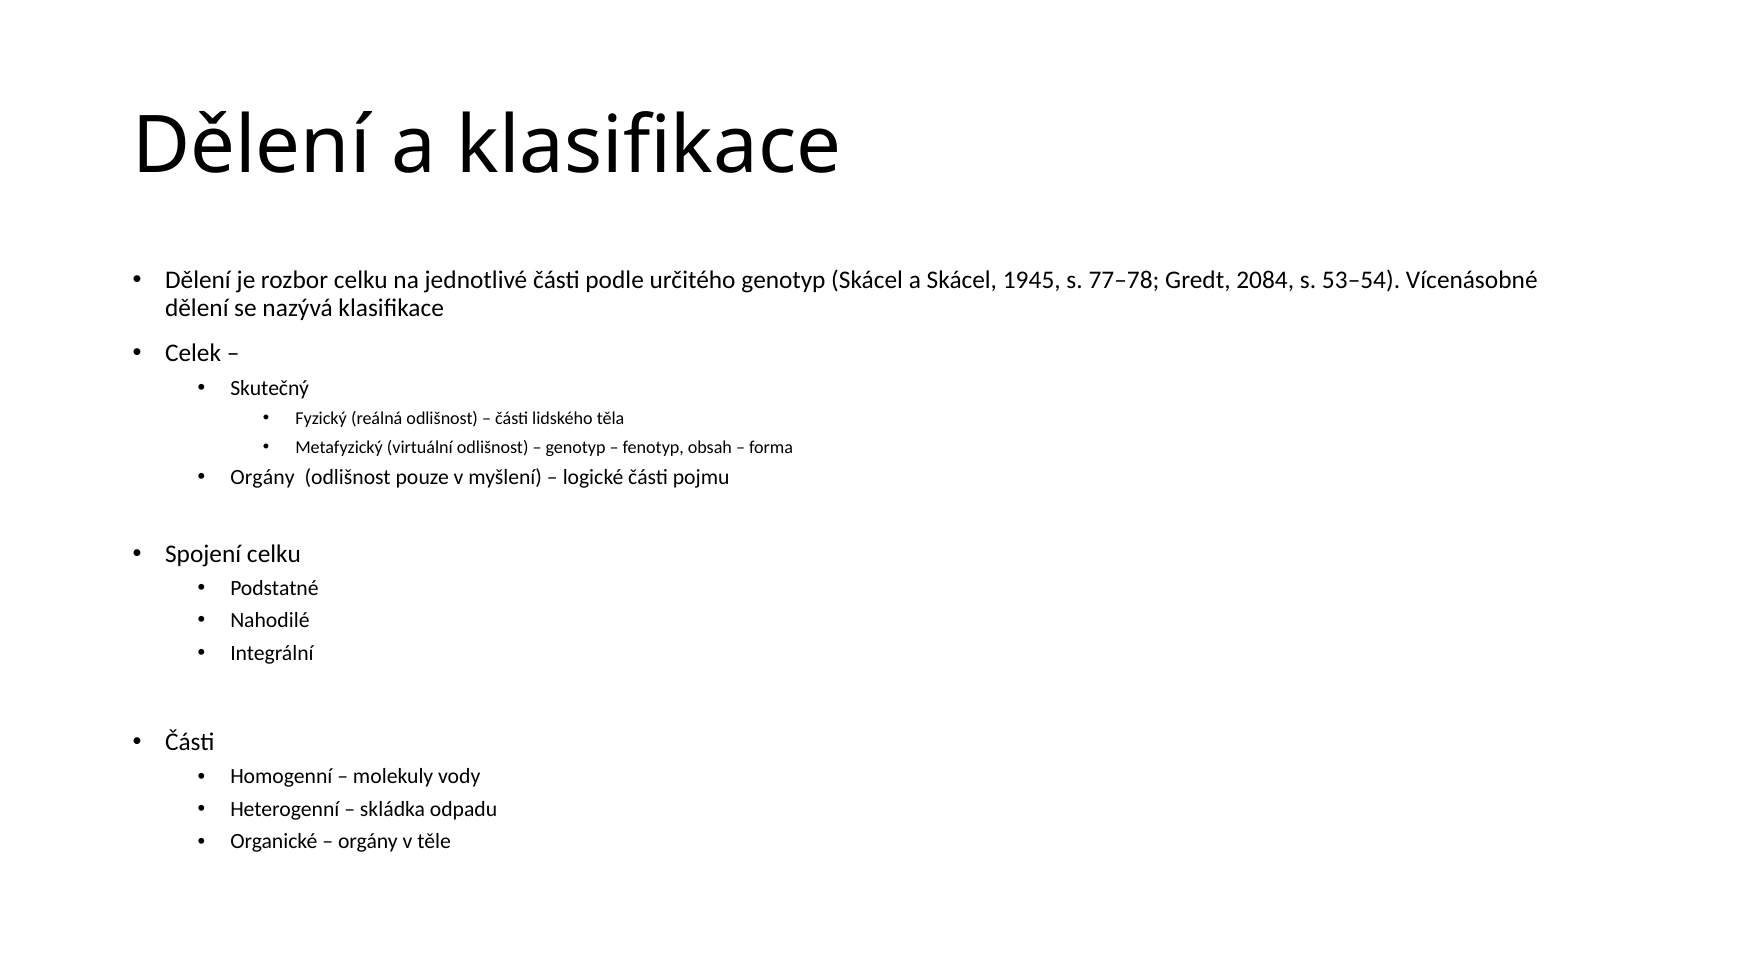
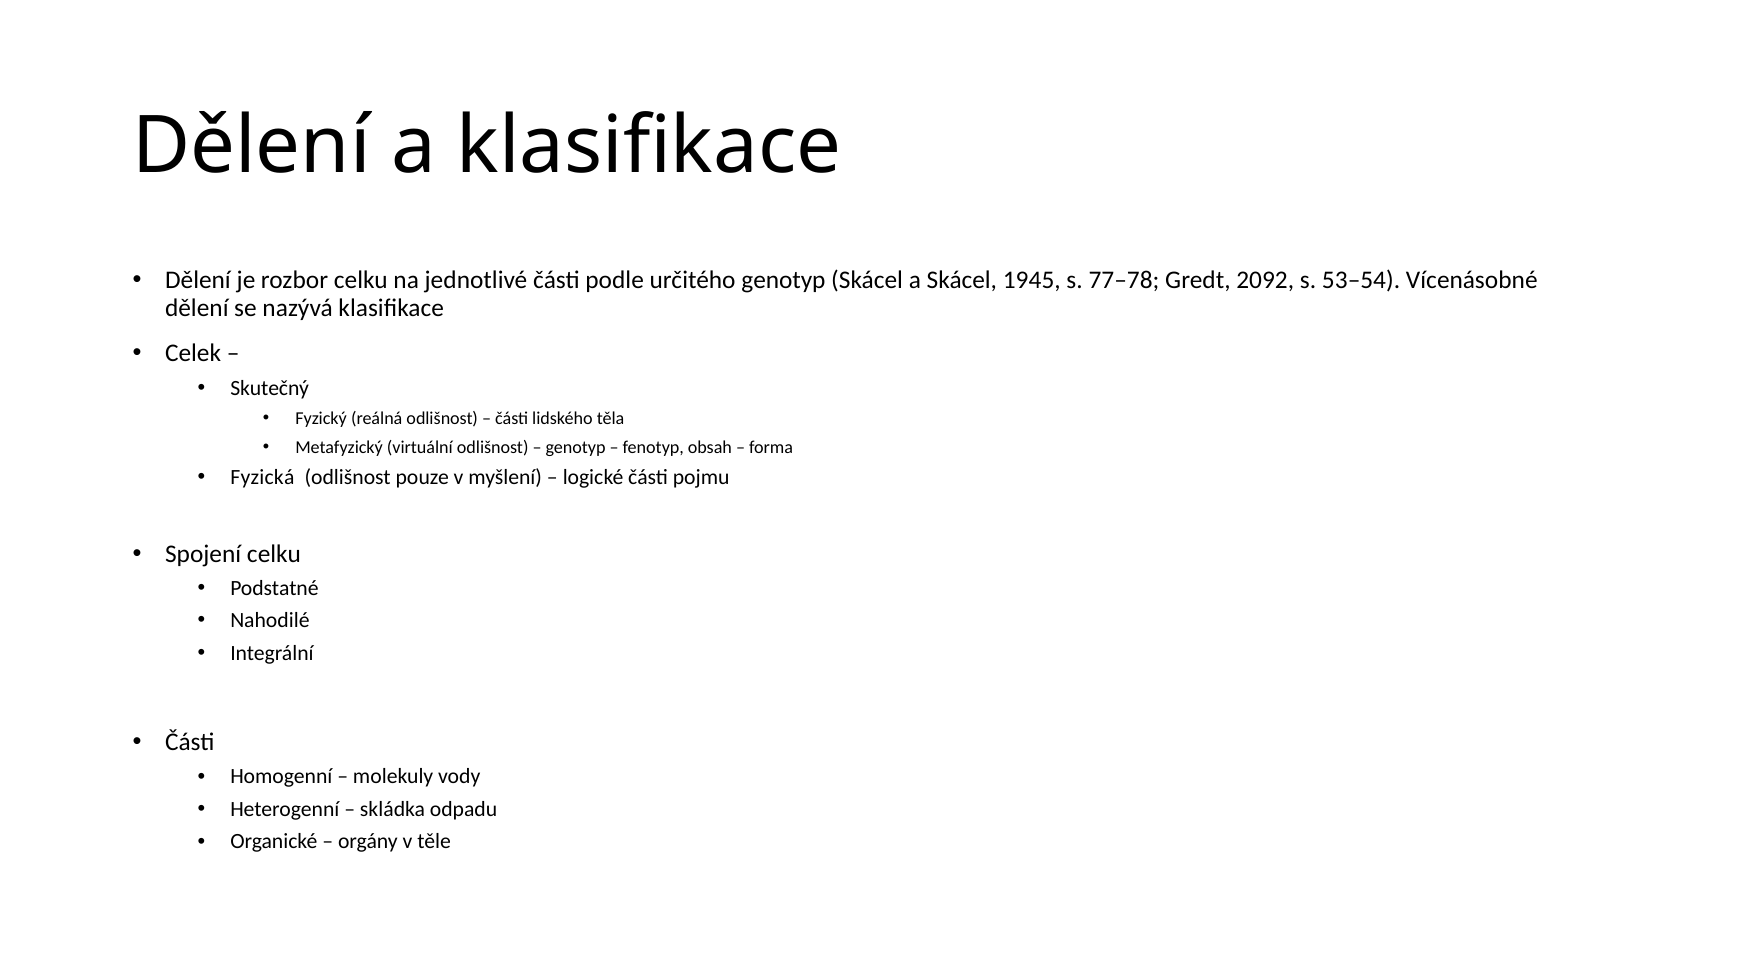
2084: 2084 -> 2092
Orgány at (262, 477): Orgány -> Fyzická
